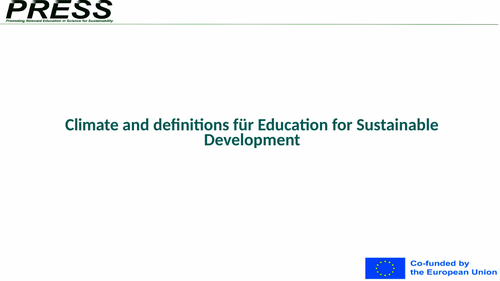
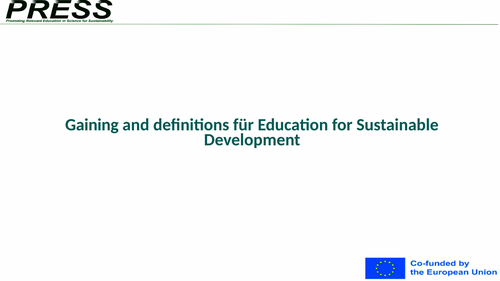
Climate: Climate -> Gaining
